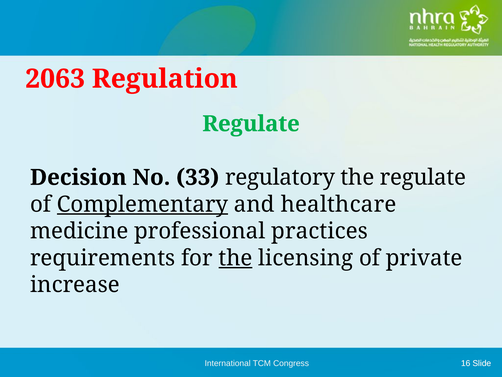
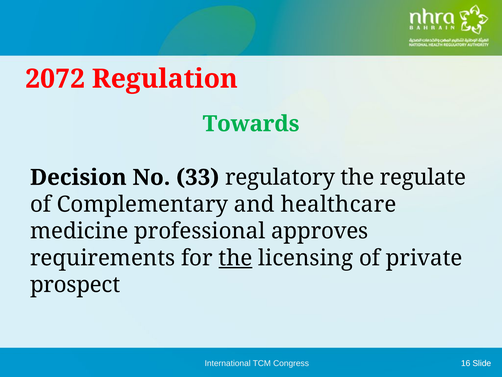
2063: 2063 -> 2072
Regulate at (251, 124): Regulate -> Towards
Complementary underline: present -> none
practices: practices -> approves
increase: increase -> prospect
